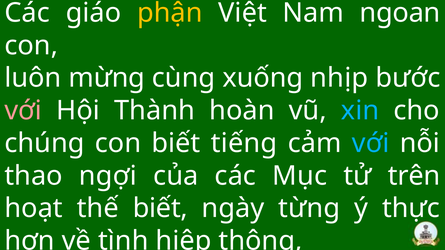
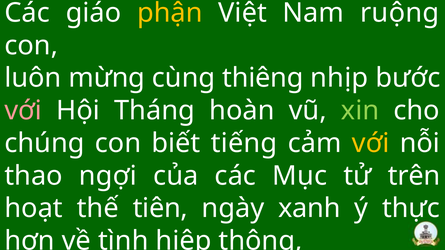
ngoan: ngoan -> ruộng
xuống: xuống -> thiêng
Thành: Thành -> Tháng
xin colour: light blue -> light green
với at (371, 143) colour: light blue -> yellow
thế biết: biết -> tiên
từng: từng -> xanh
